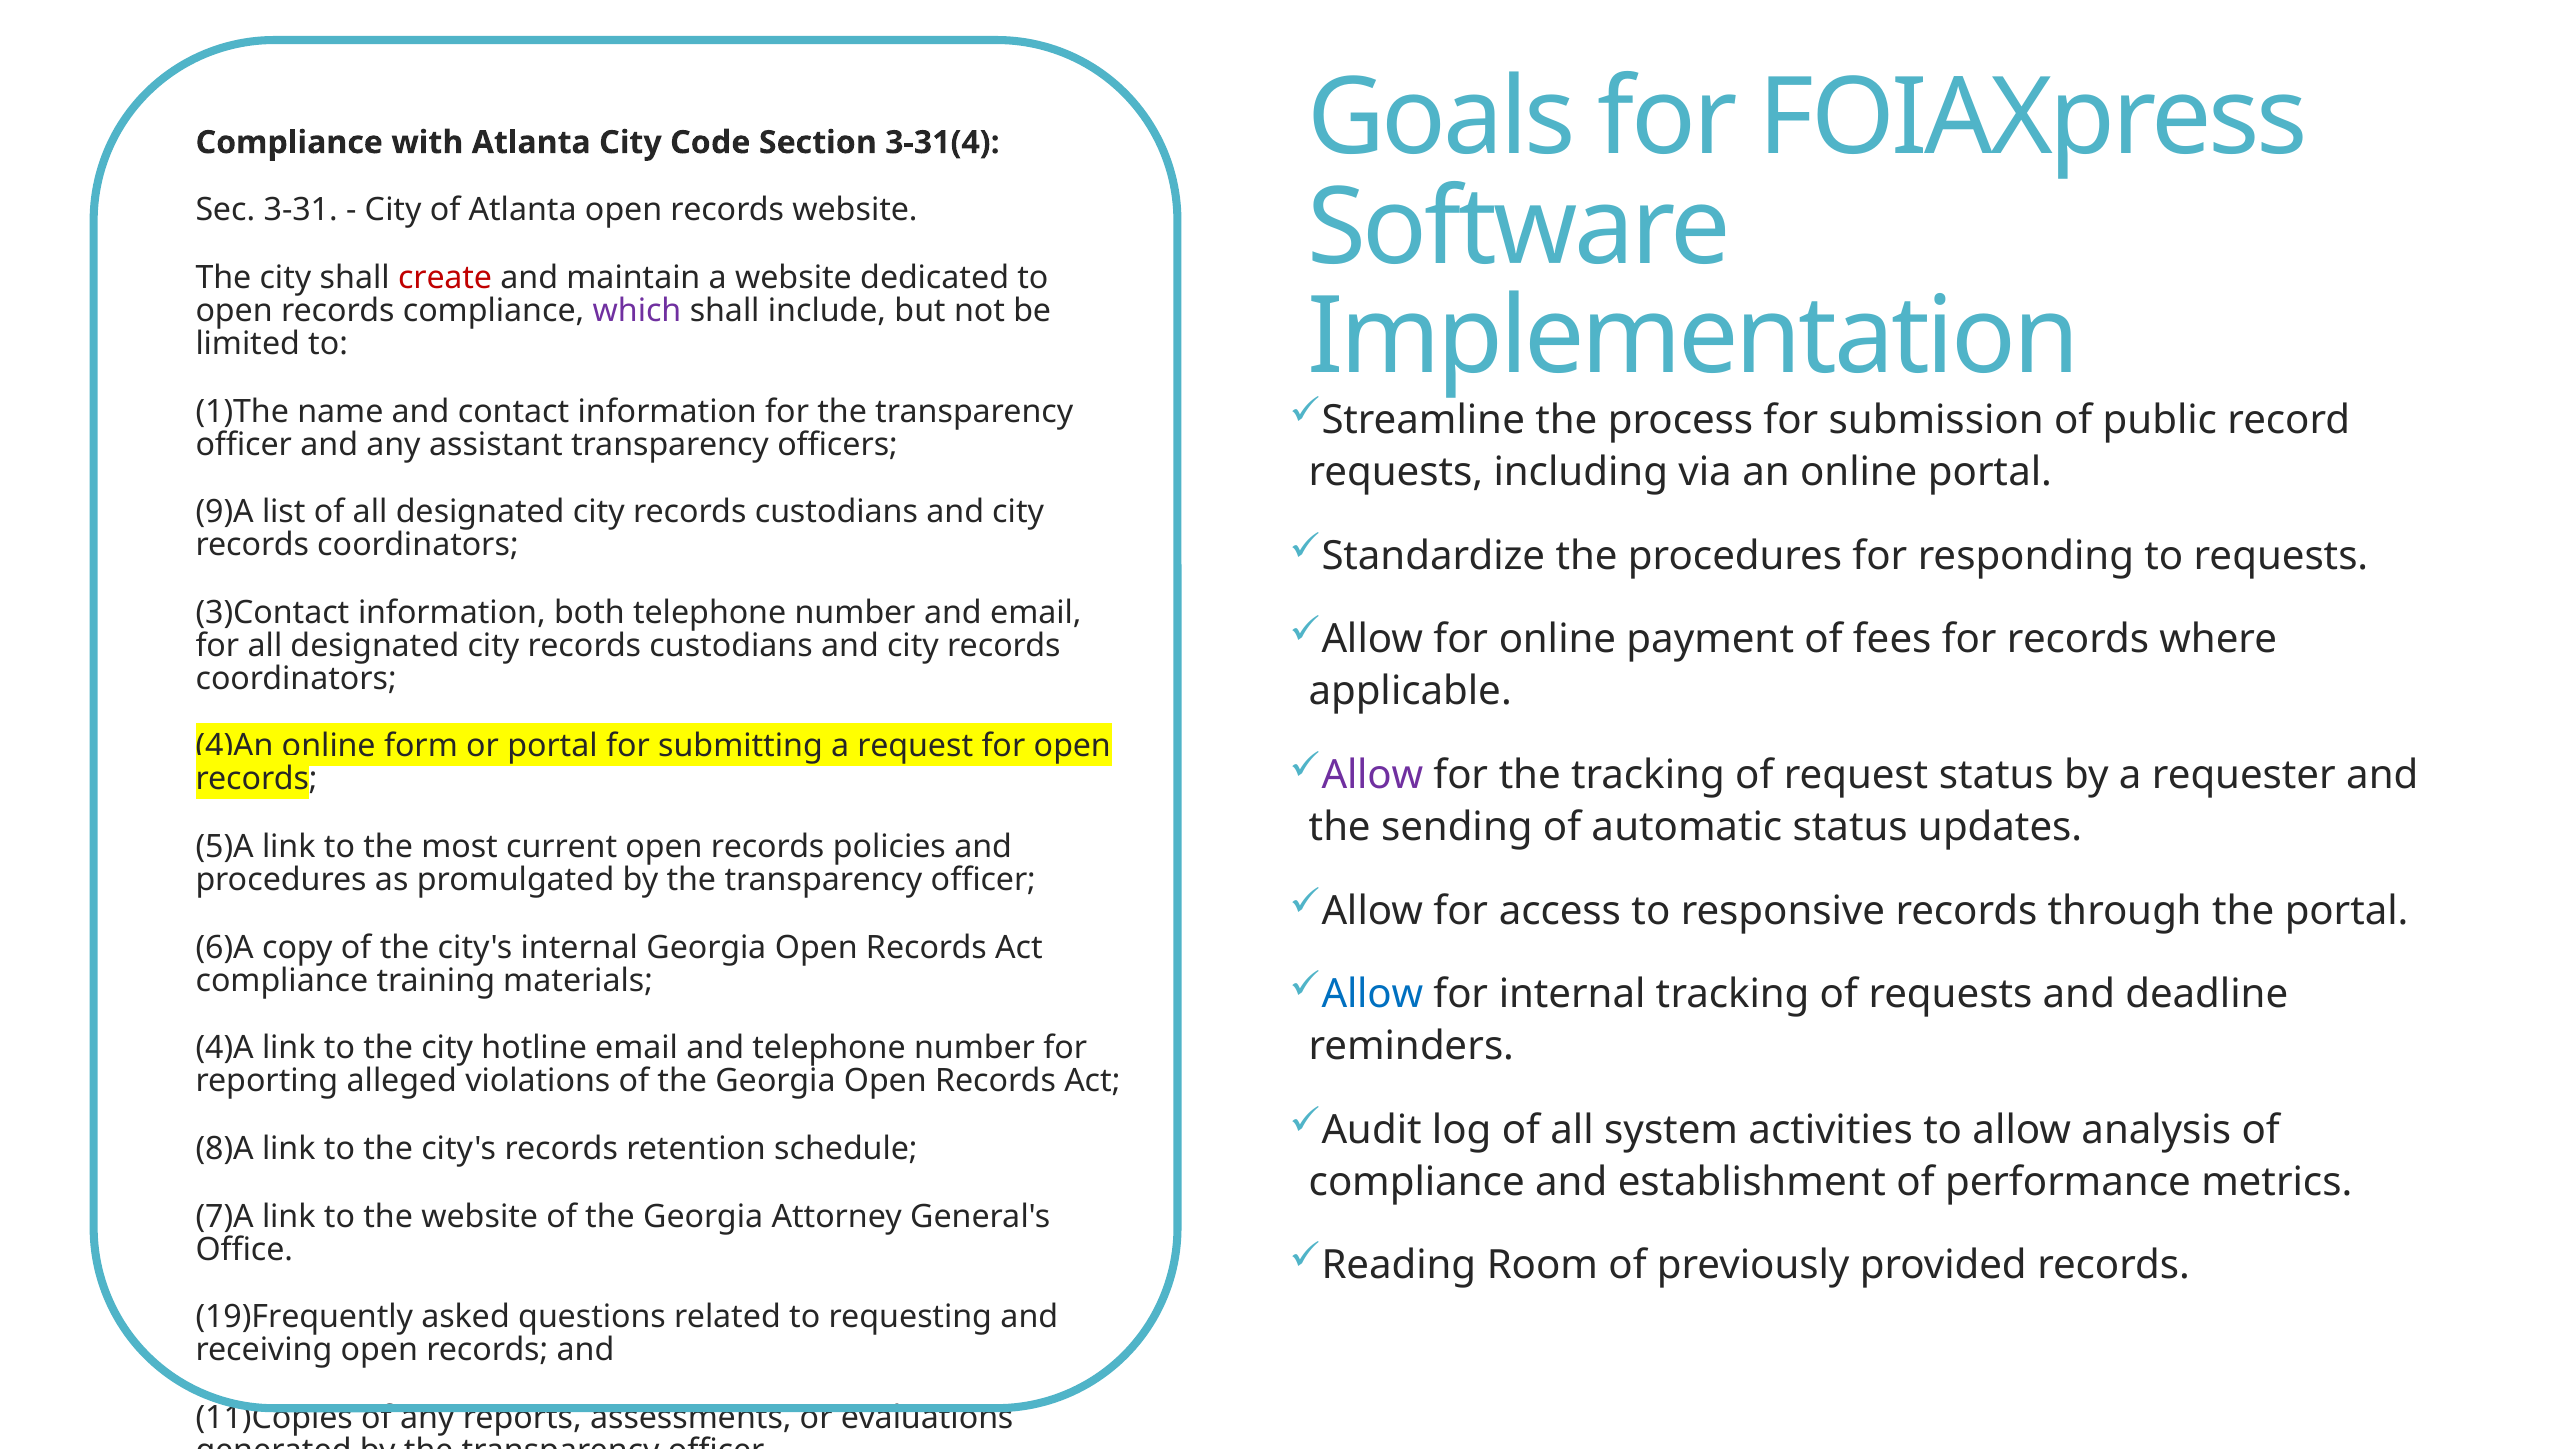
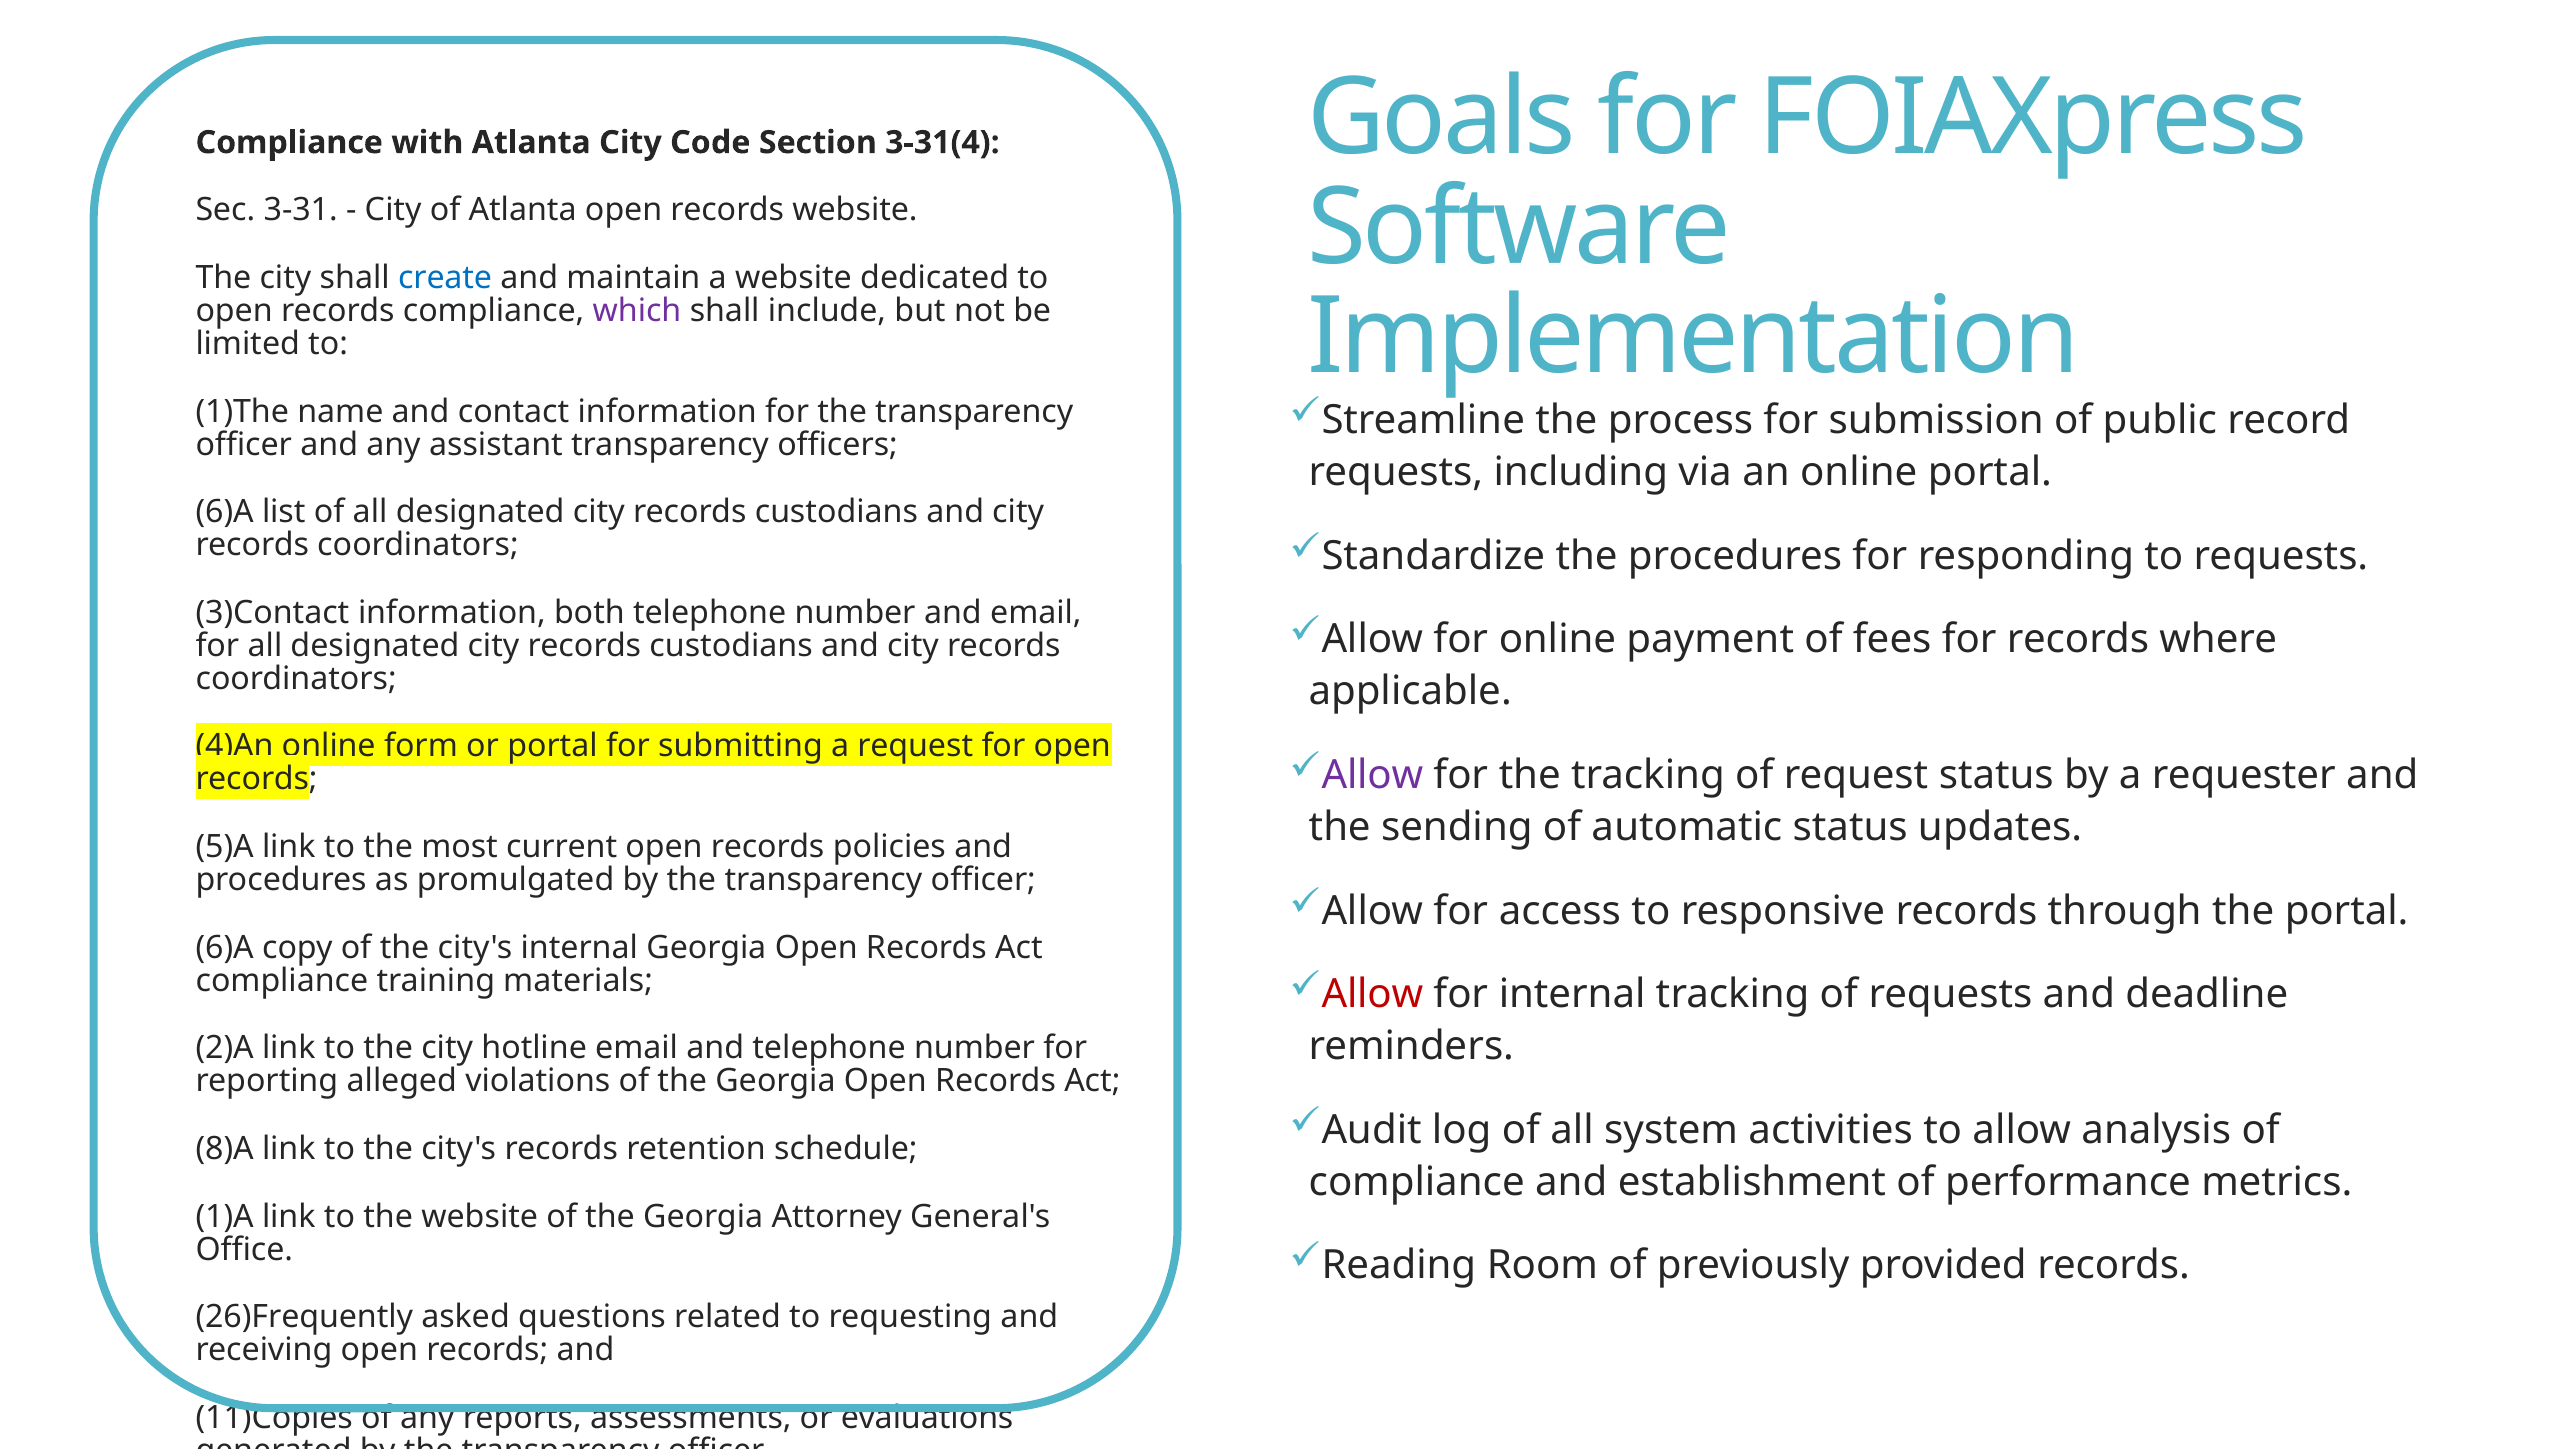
create colour: red -> blue
9)A at (225, 512): 9)A -> 6)A
Allow at (1372, 994) colour: blue -> red
4)A: 4)A -> 2)A
7)A: 7)A -> 1)A
19)Frequently: 19)Frequently -> 26)Frequently
